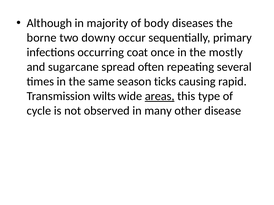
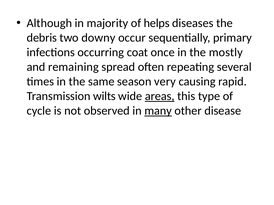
body: body -> helps
borne: borne -> debris
sugarcane: sugarcane -> remaining
ticks: ticks -> very
many underline: none -> present
